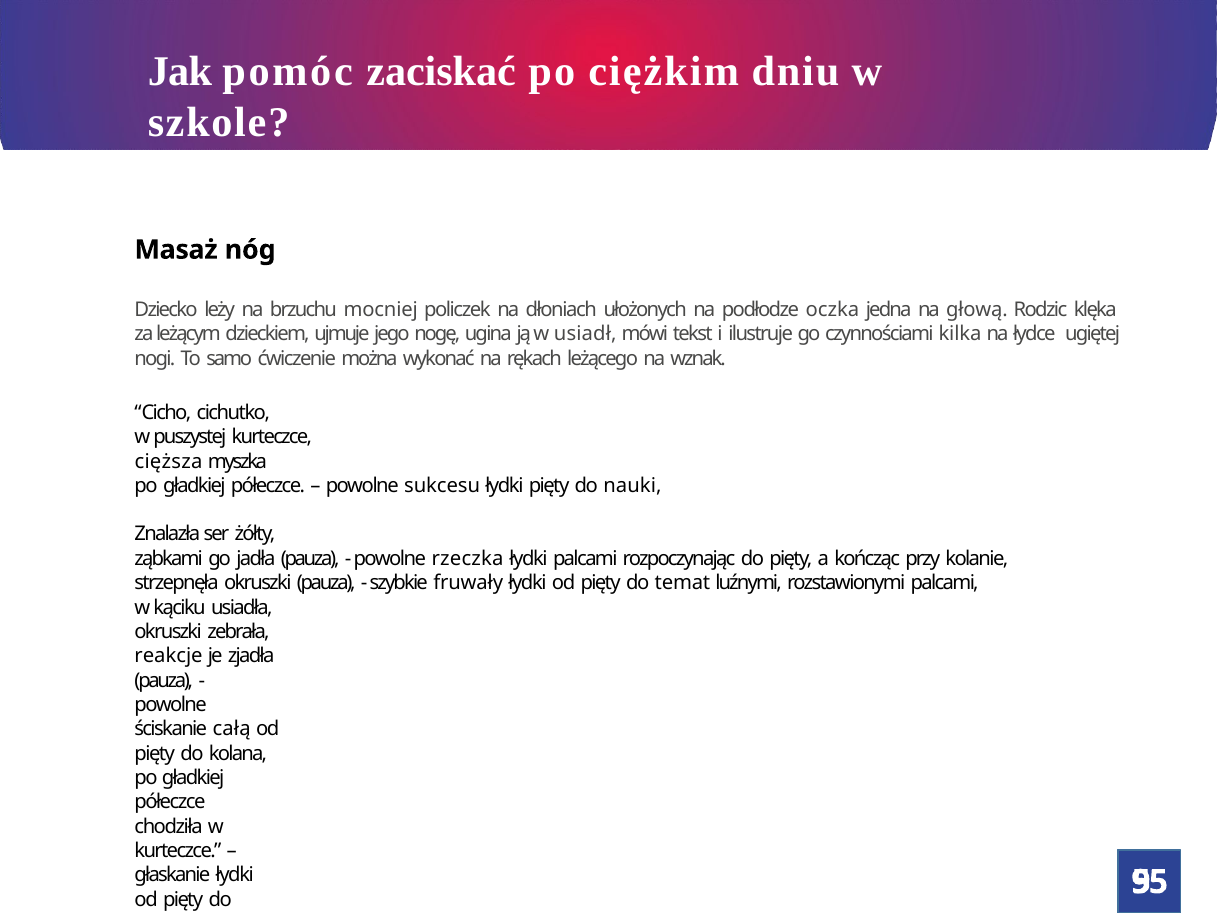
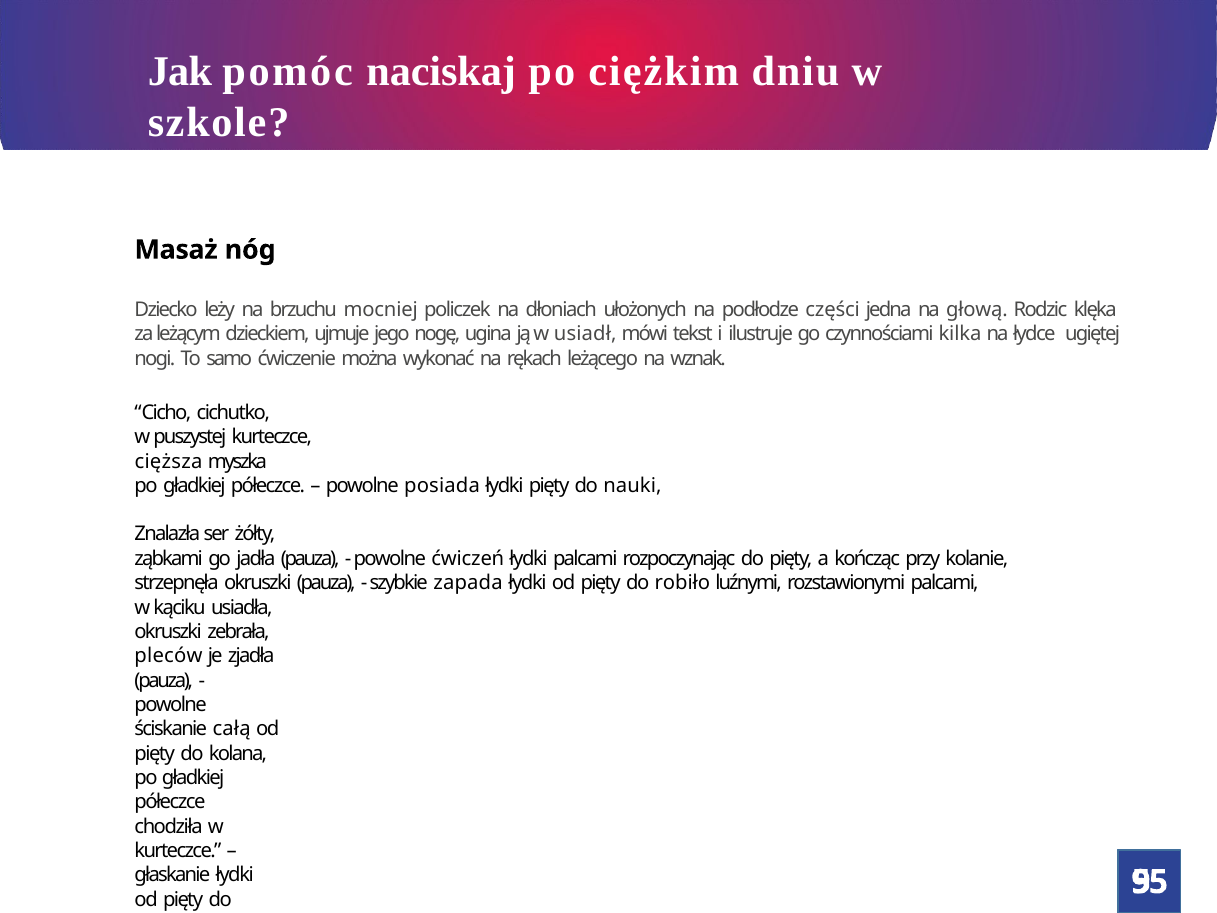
zaciskać: zaciskać -> naciskaj
oczka: oczka -> części
sukcesu: sukcesu -> posiada
rzeczka: rzeczka -> ćwiczeń
fruwały: fruwały -> zapada
temat: temat -> robiło
reakcje: reakcje -> pleców
